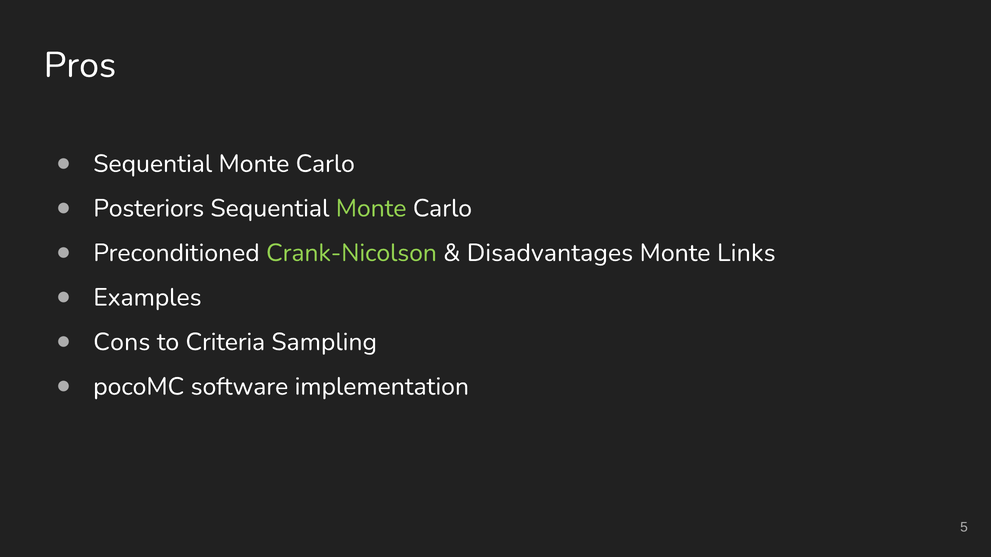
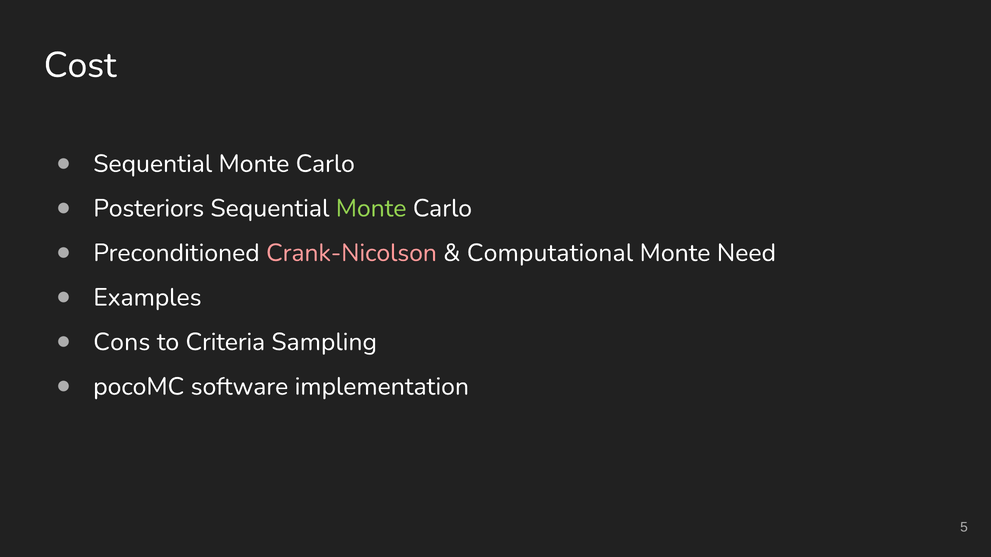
Pros: Pros -> Cost
Crank-Nicolson colour: light green -> pink
Disadvantages: Disadvantages -> Computational
Links: Links -> Need
